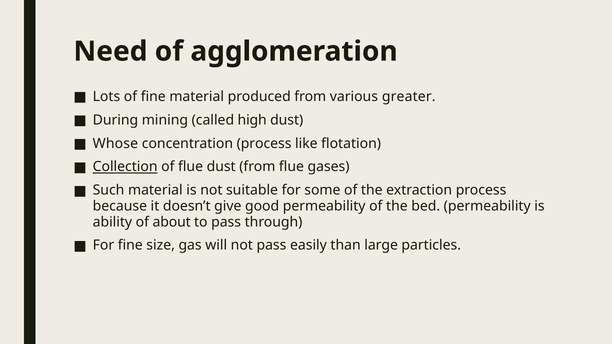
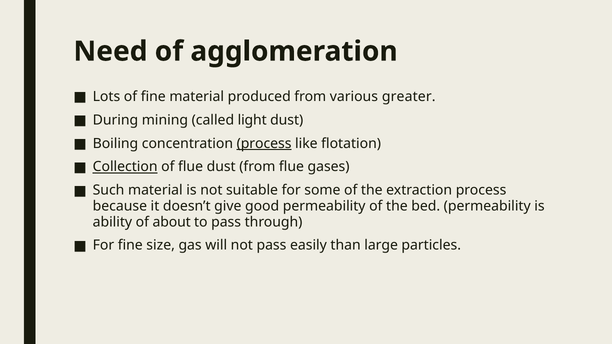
high: high -> light
Whose: Whose -> Boiling
process at (264, 143) underline: none -> present
